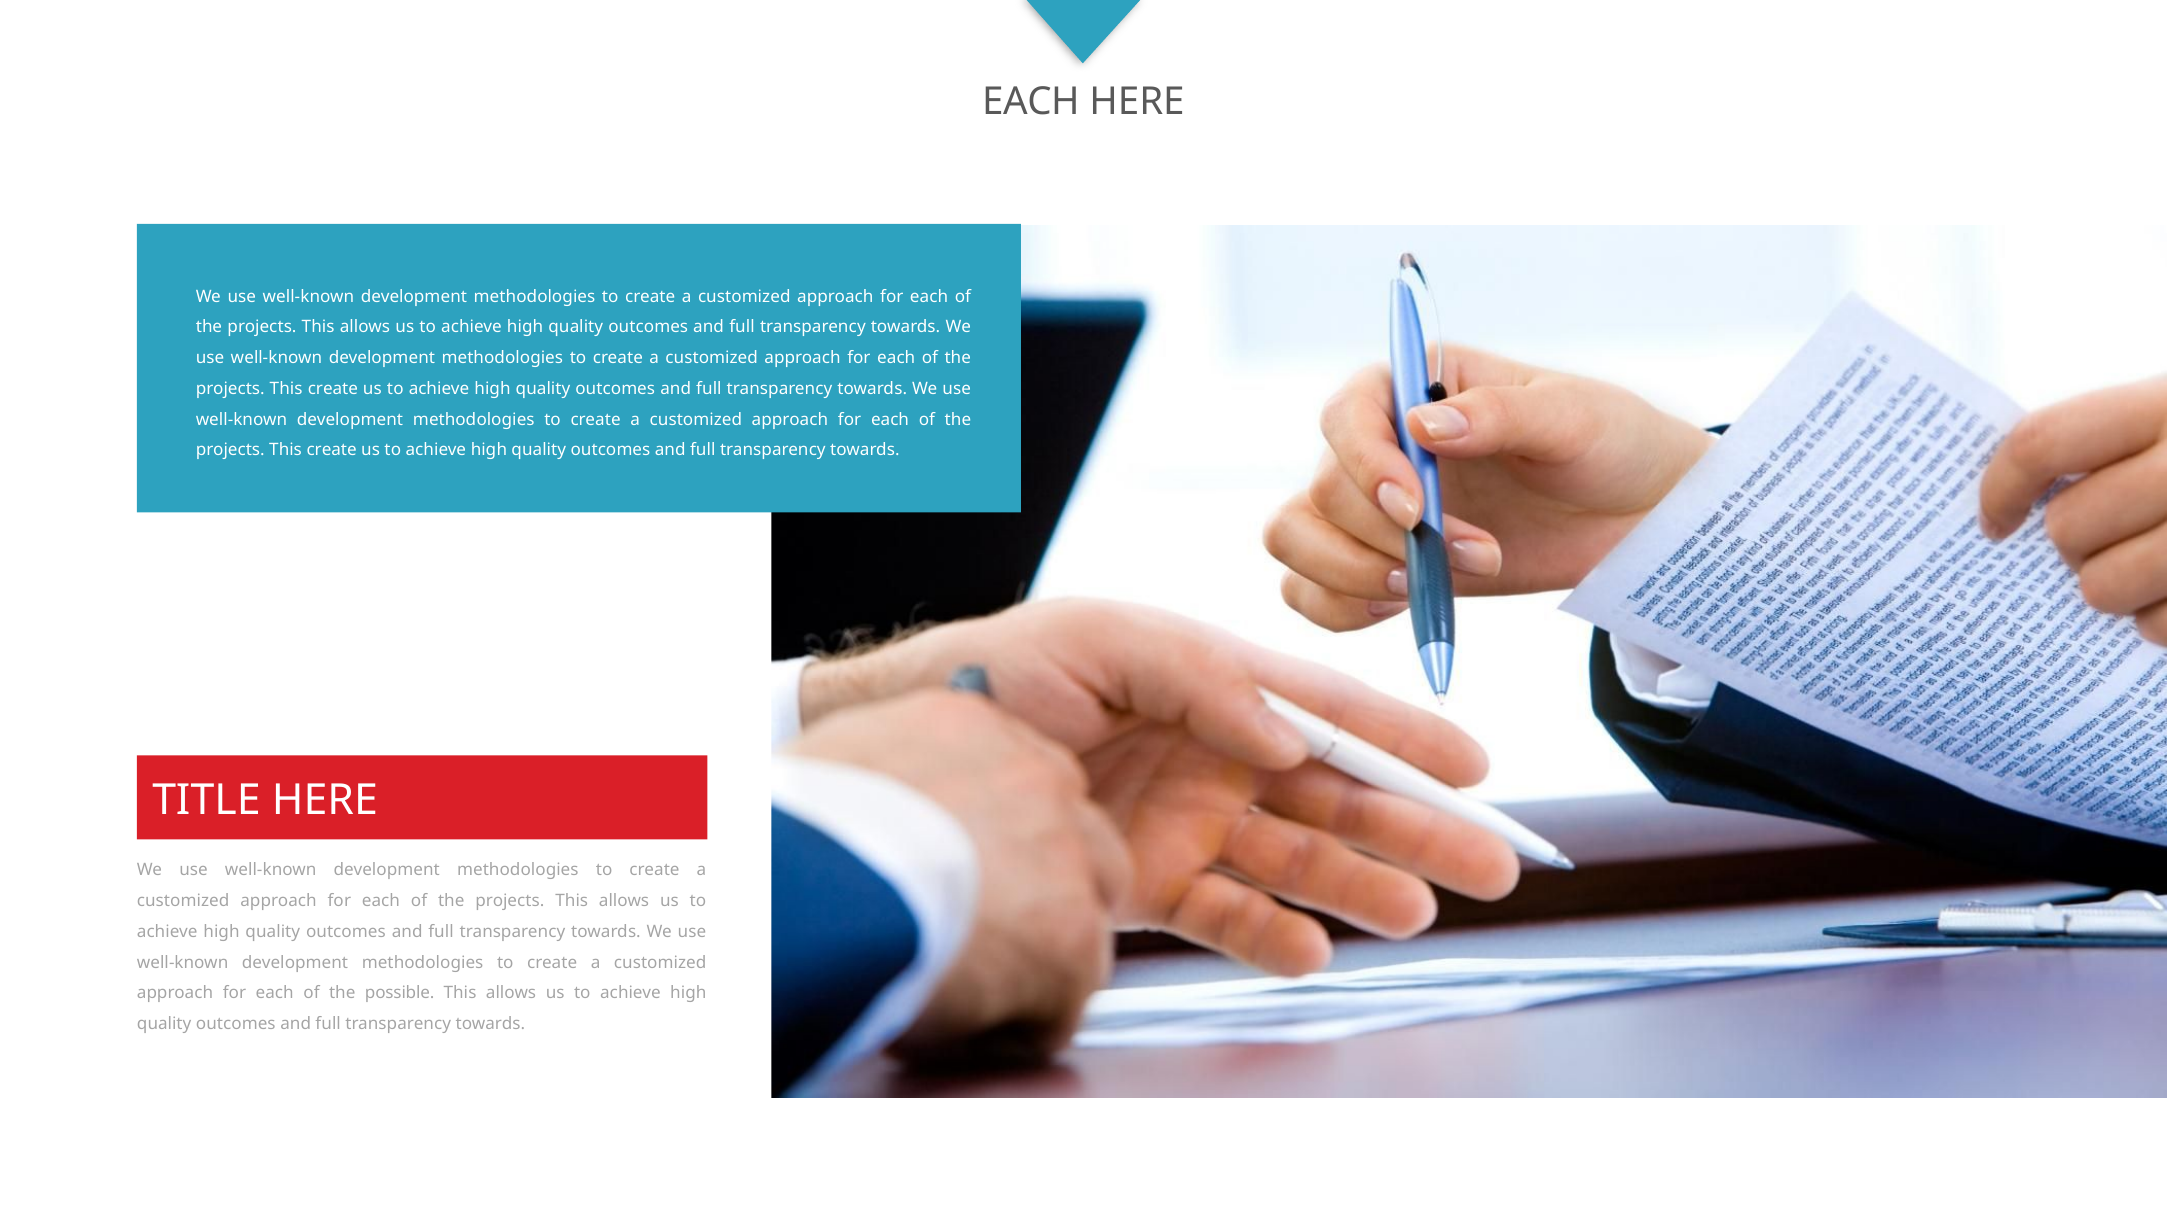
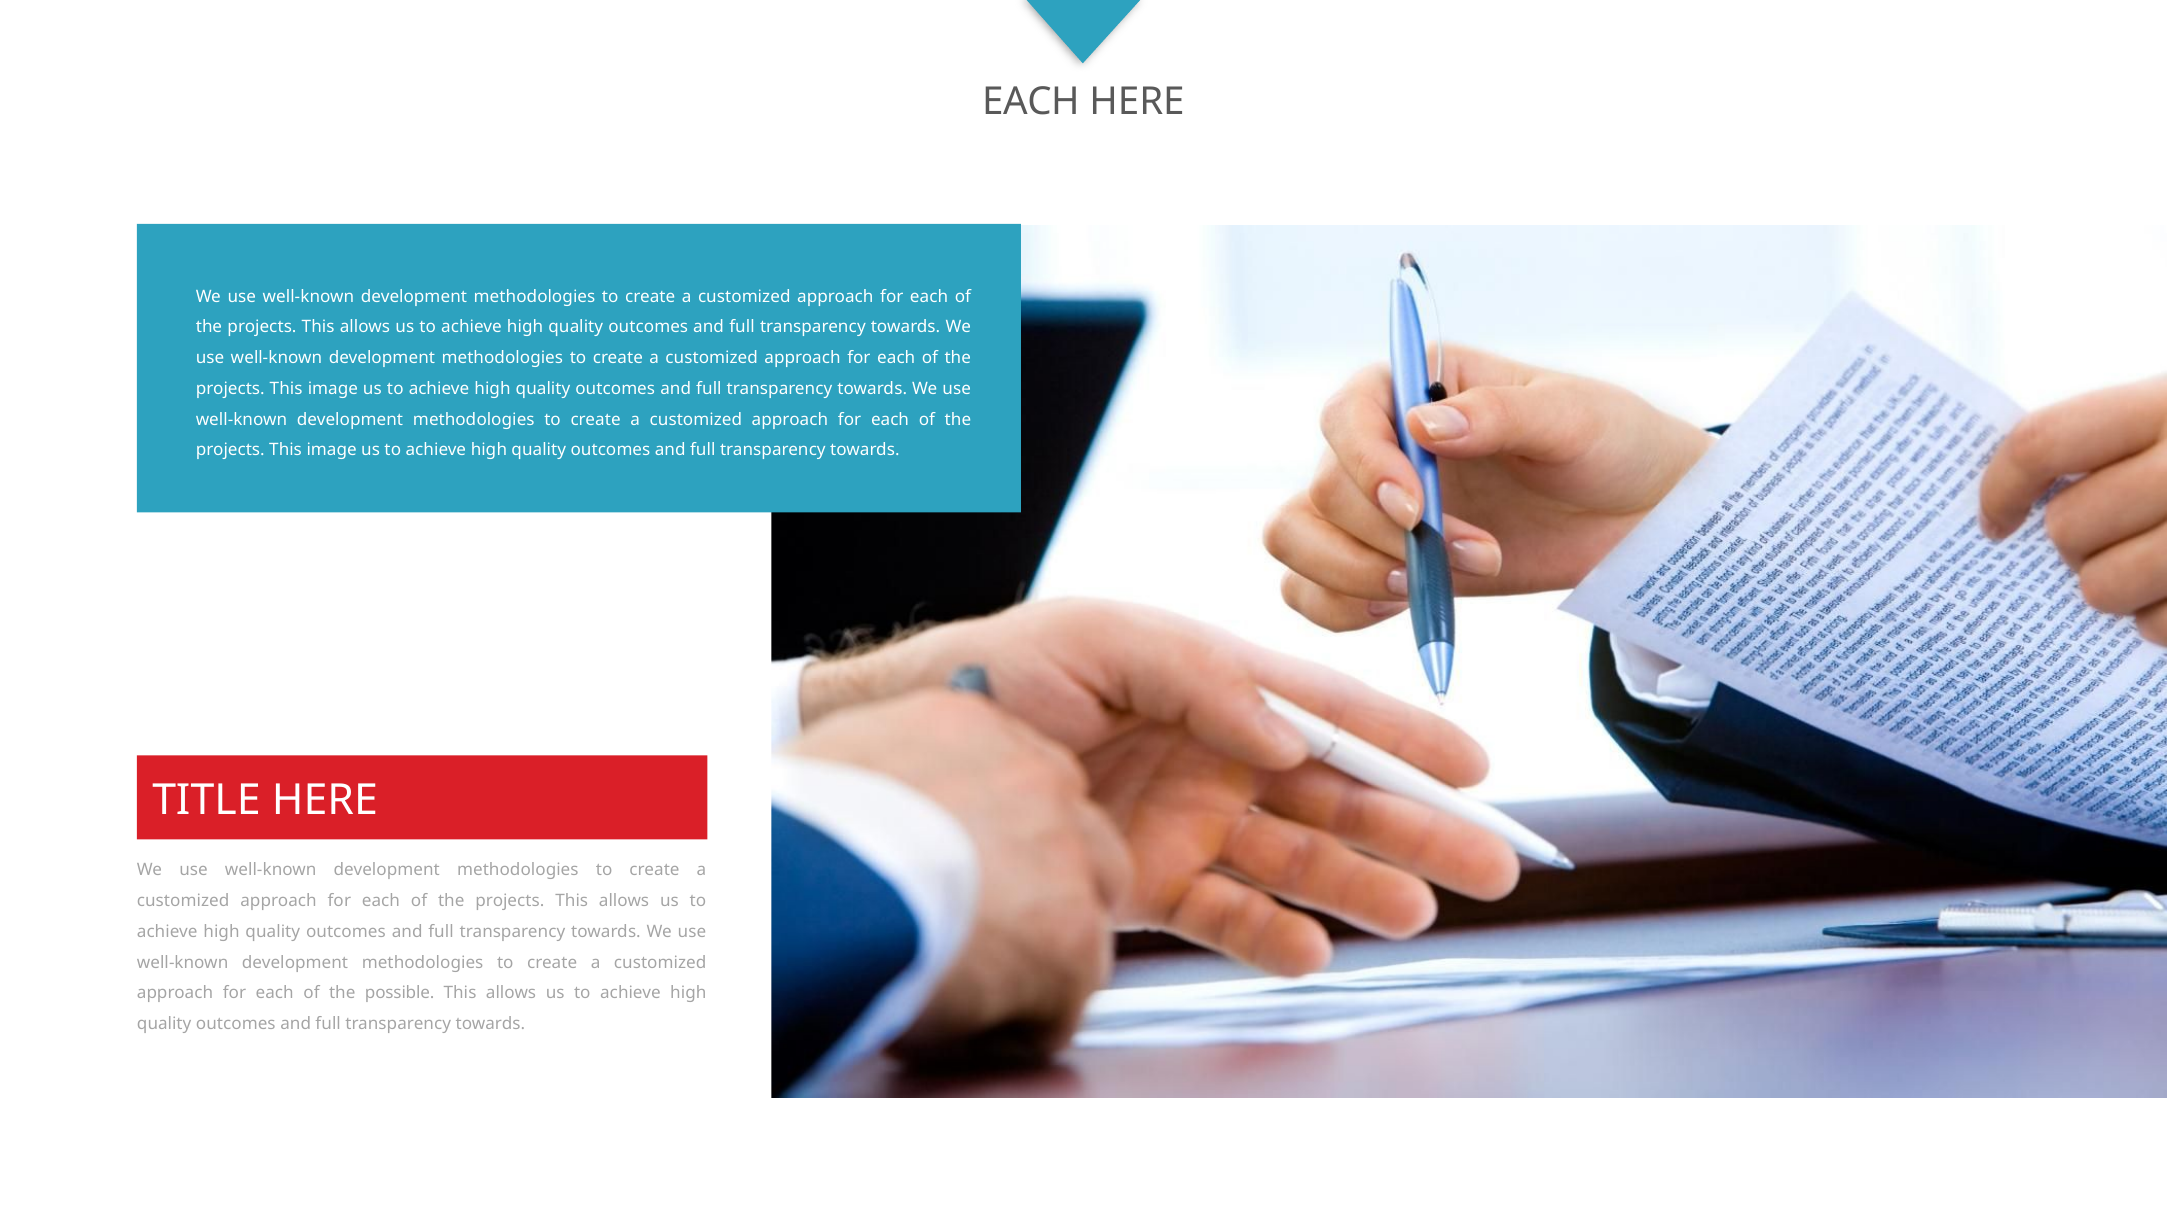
create at (333, 389): create -> image
create at (332, 450): create -> image
